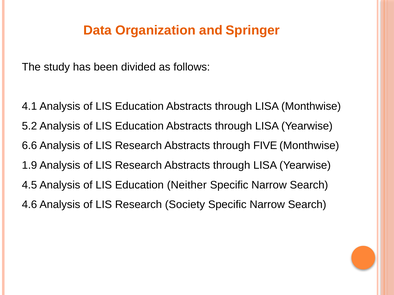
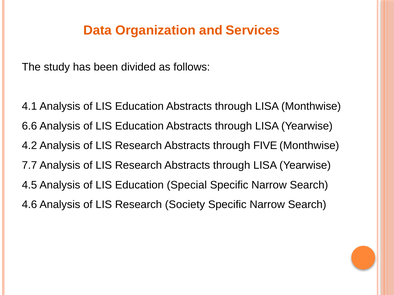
Springer: Springer -> Services
5.2: 5.2 -> 6.6
6.6: 6.6 -> 4.2
1.9: 1.9 -> 7.7
Neither: Neither -> Special
